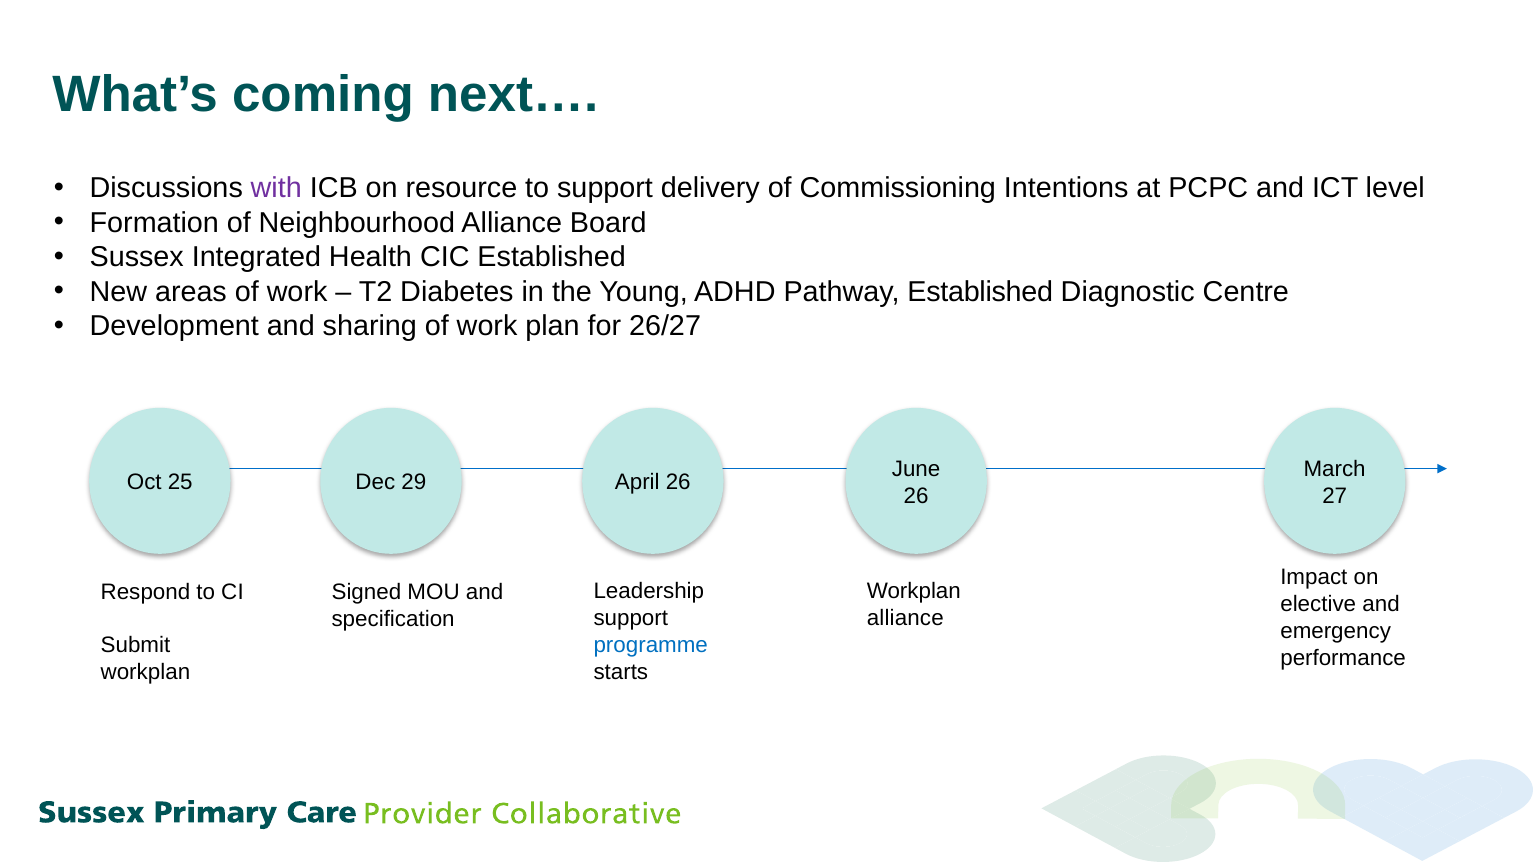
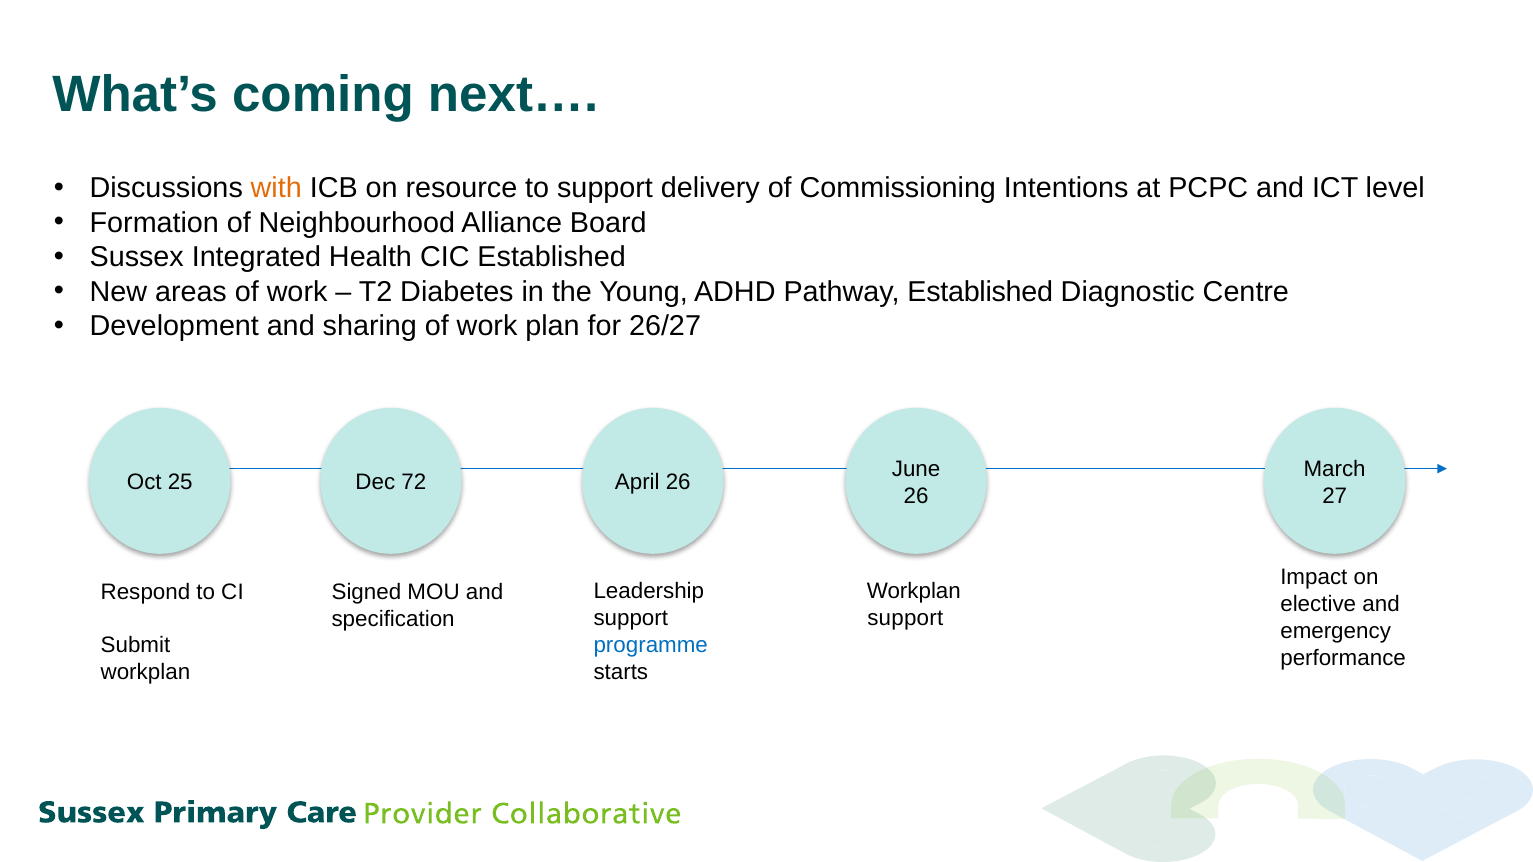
with colour: purple -> orange
29: 29 -> 72
alliance at (905, 619): alliance -> support
